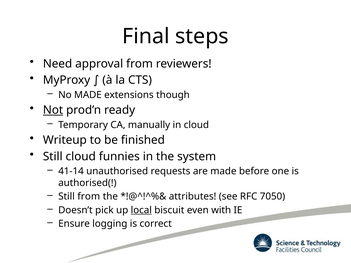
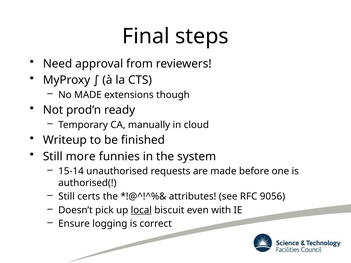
Not underline: present -> none
Still cloud: cloud -> more
41-14: 41-14 -> 15-14
Still from: from -> certs
7050: 7050 -> 9056
